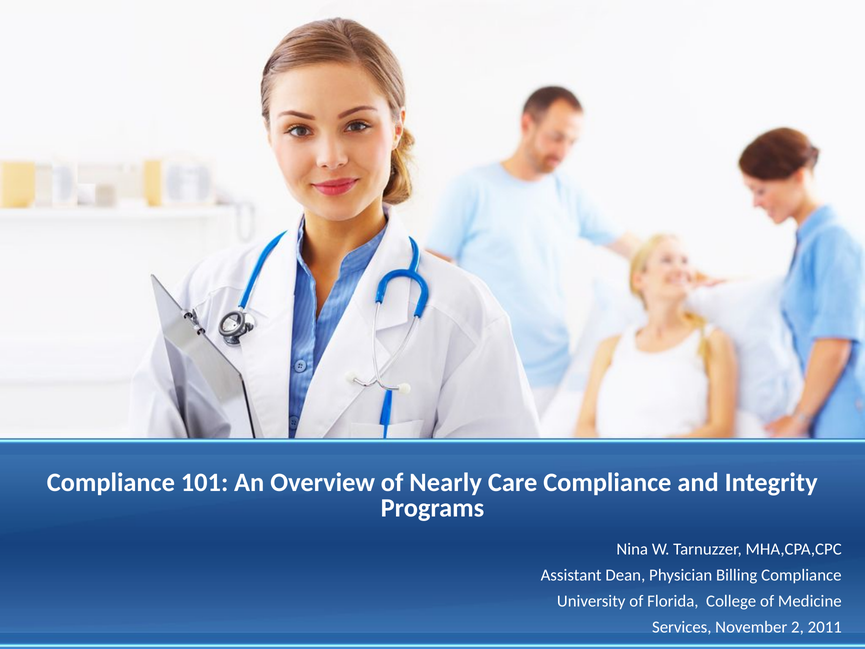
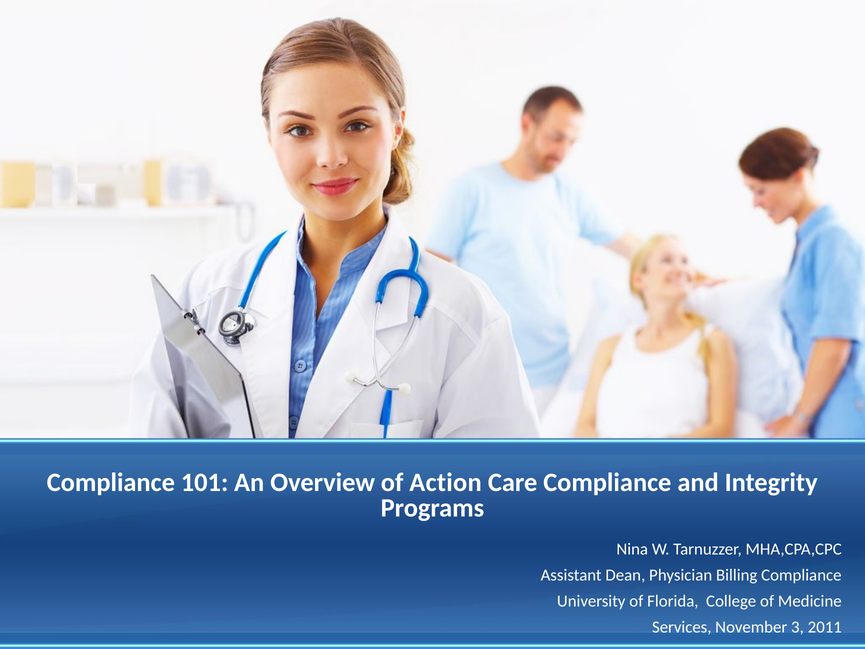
Nearly: Nearly -> Action
2: 2 -> 3
